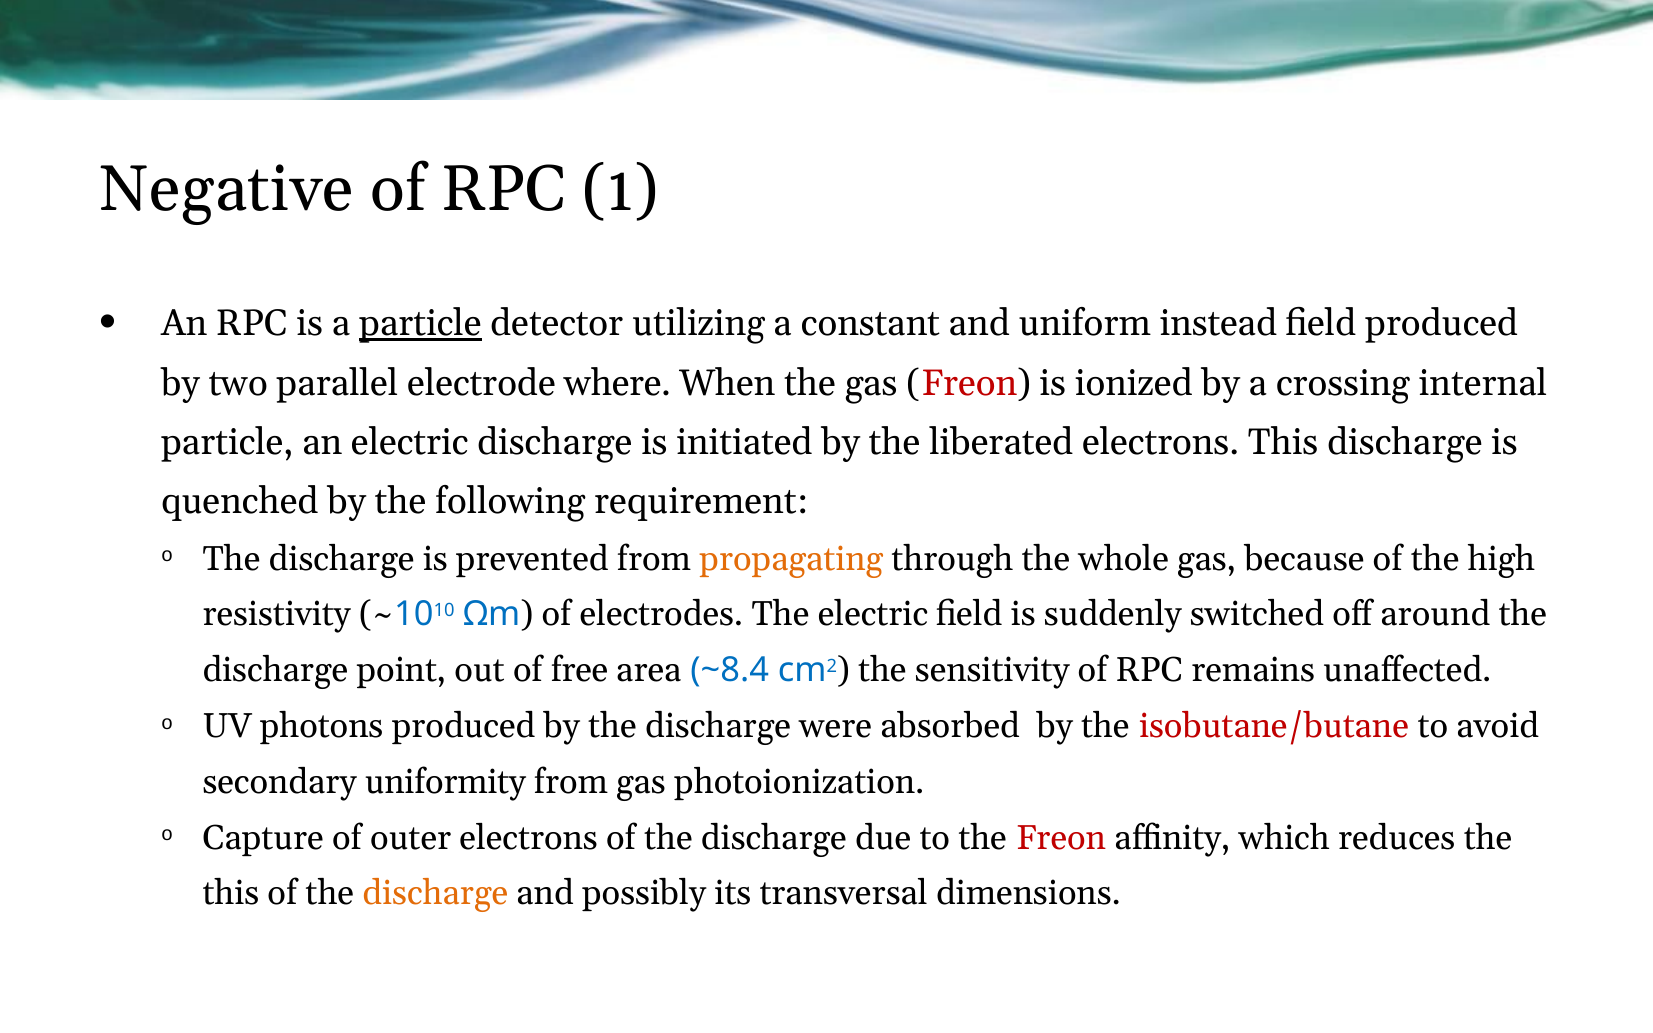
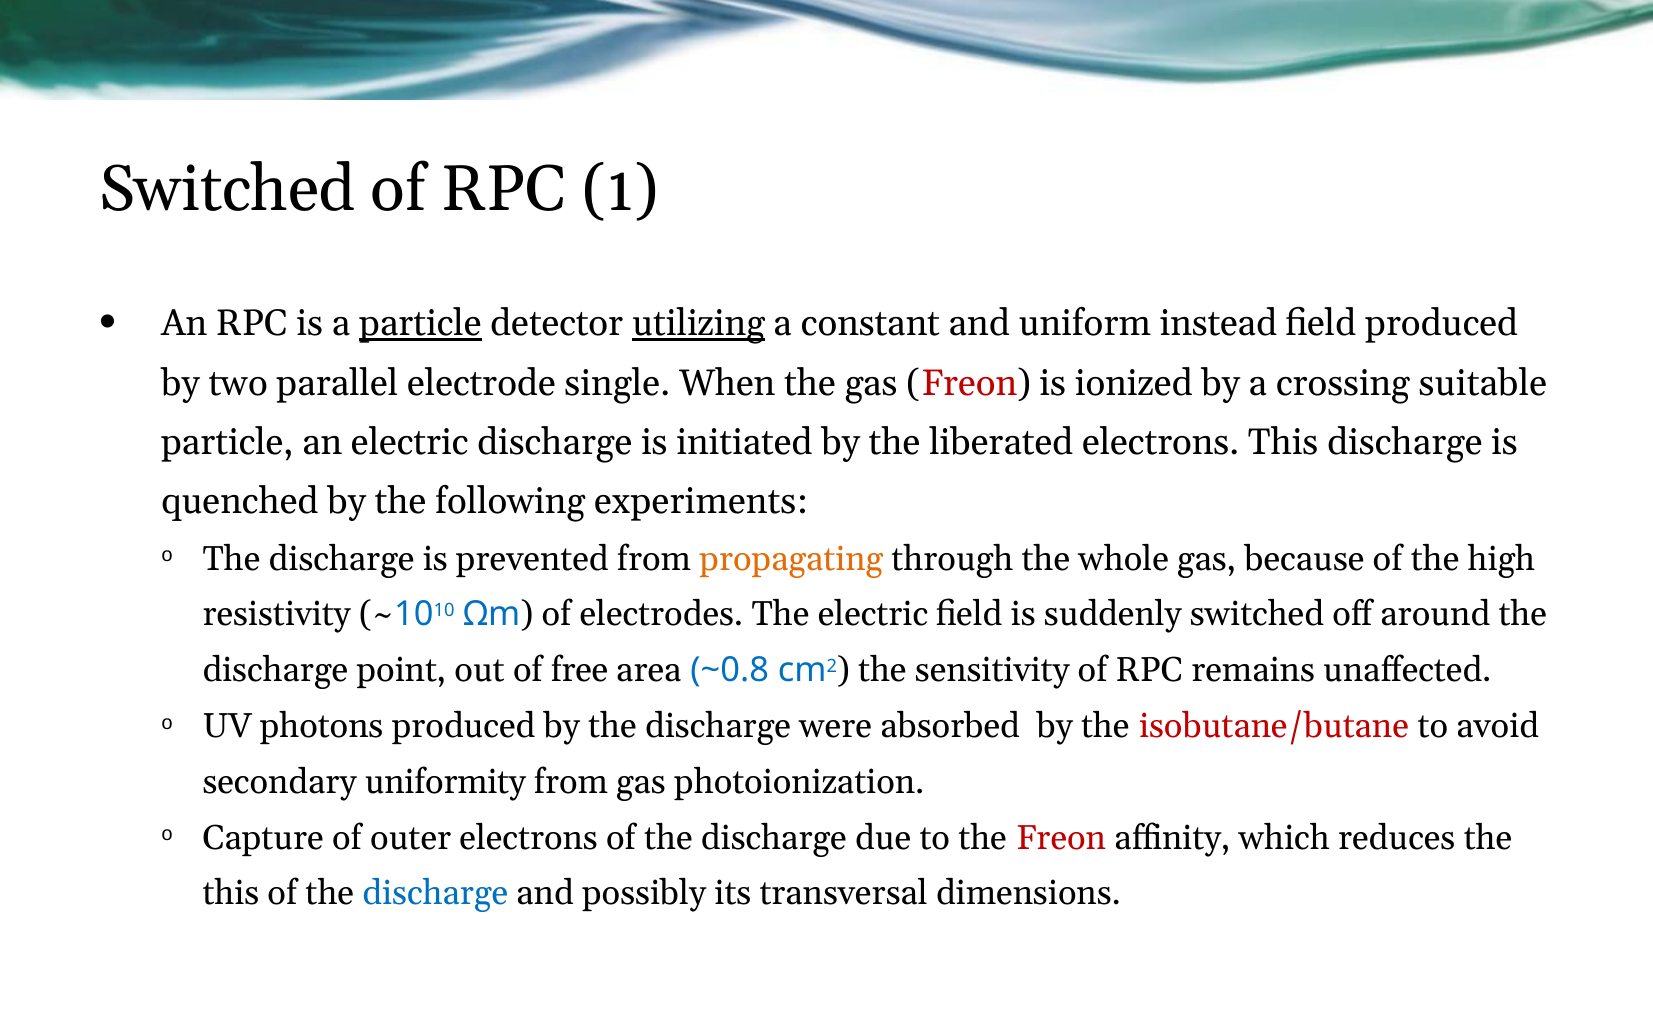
Negative at (227, 189): Negative -> Switched
utilizing underline: none -> present
where: where -> single
internal: internal -> suitable
requirement: requirement -> experiments
~8.4: ~8.4 -> ~0.8
discharge at (435, 894) colour: orange -> blue
